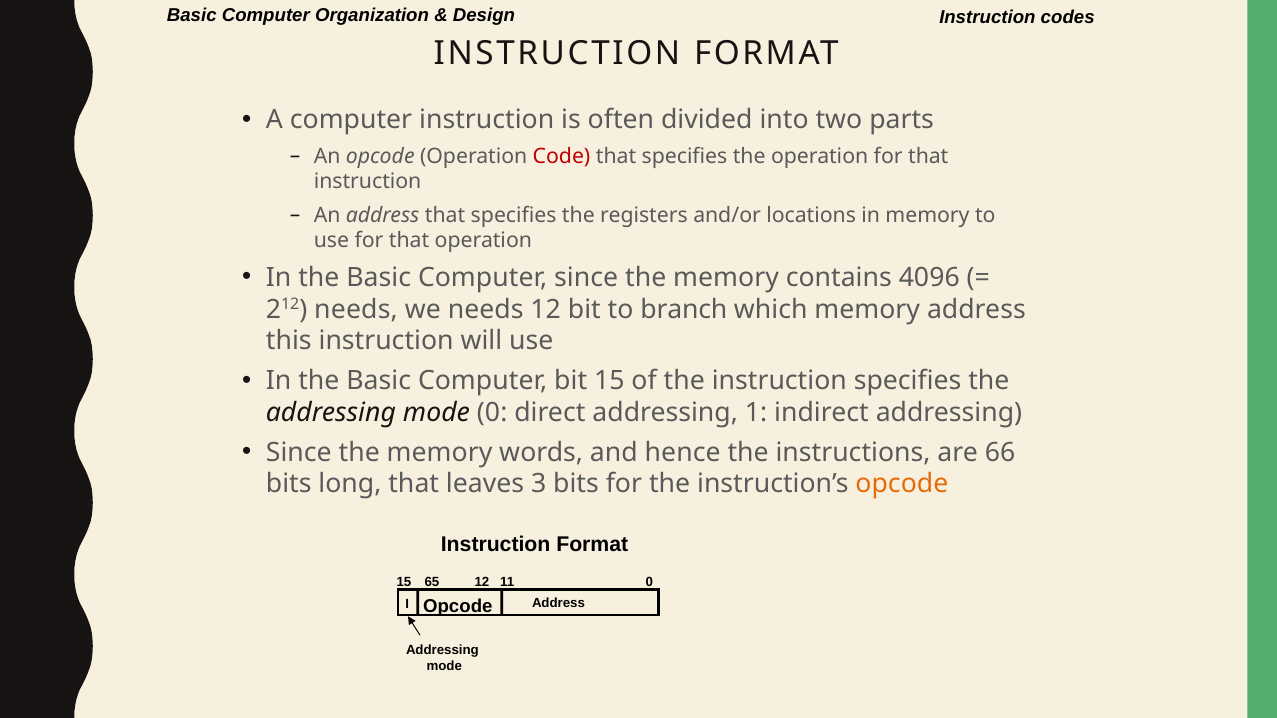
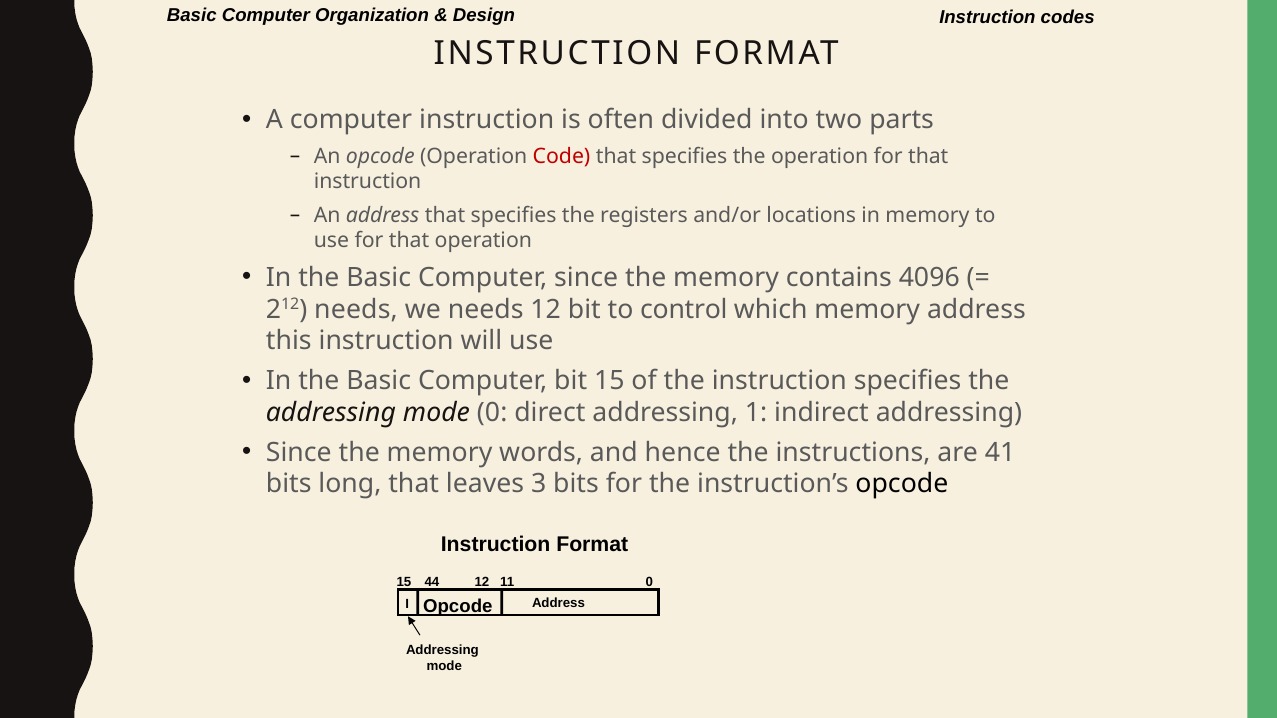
branch: branch -> control
66: 66 -> 41
opcode at (902, 484) colour: orange -> black
65: 65 -> 44
